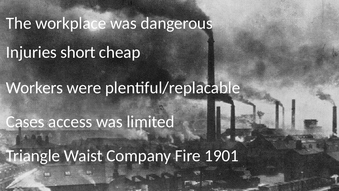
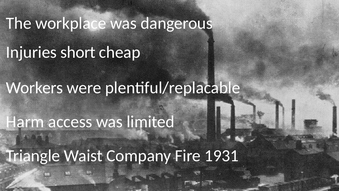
Cases: Cases -> Harm
1901: 1901 -> 1931
